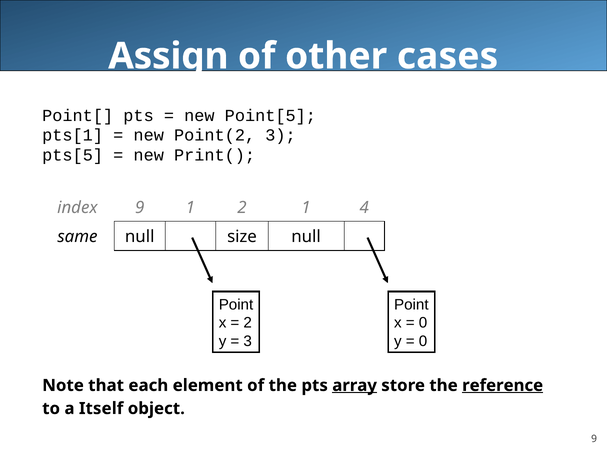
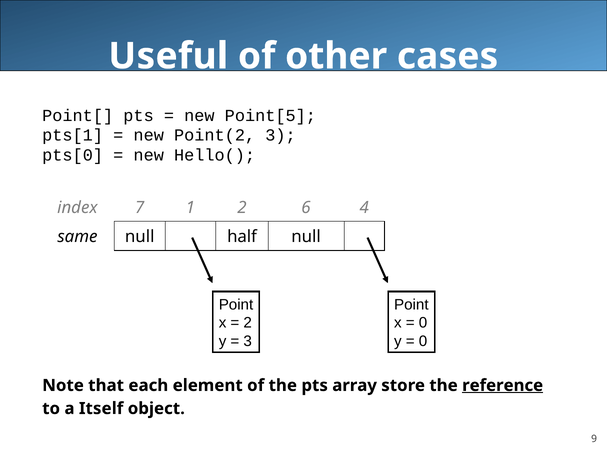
Assign: Assign -> Useful
pts[5: pts[5 -> pts[0
Print(: Print( -> Hello(
index 9: 9 -> 7
2 1: 1 -> 6
size: size -> half
array underline: present -> none
